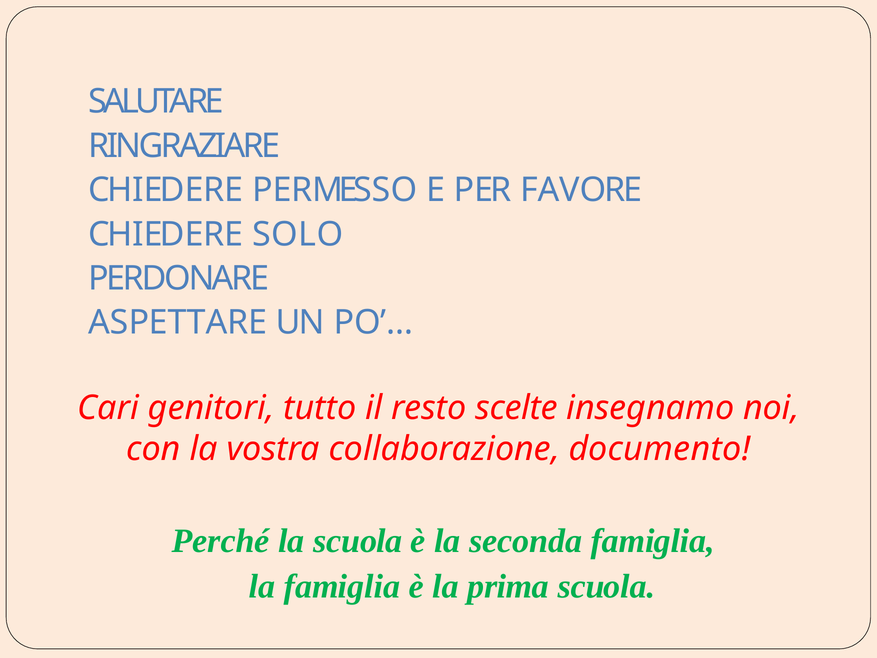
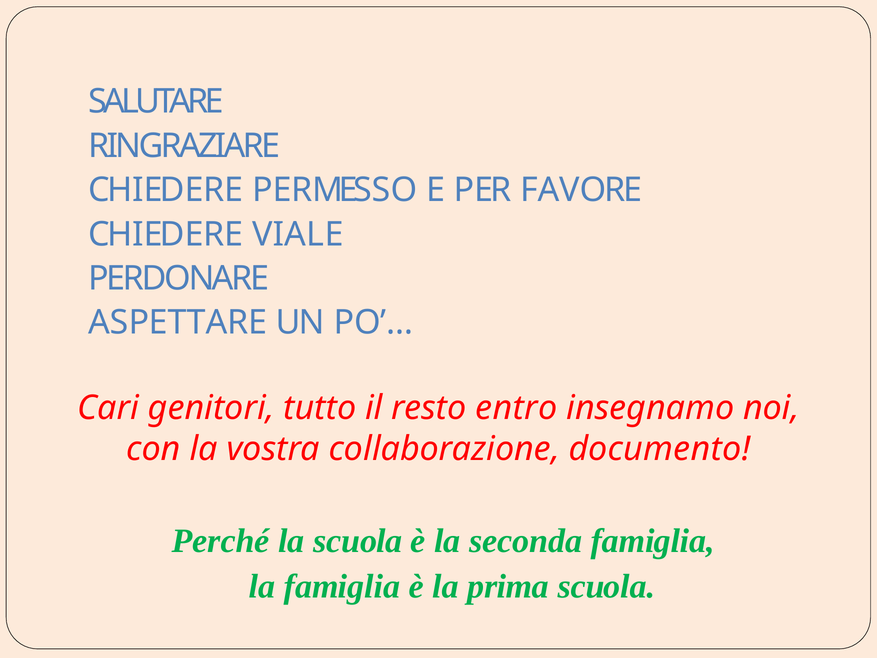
SOLO: SOLO -> VIALE
scelte: scelte -> entro
